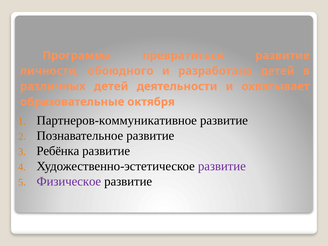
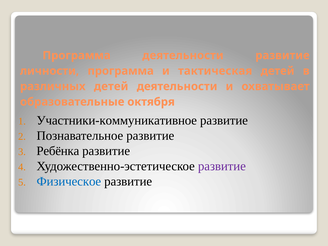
Программа превратиться: превратиться -> деятельности
личности обоюдного: обоюдного -> программа
разработана: разработана -> тактическая
Партнеров-коммуникативное: Партнеров-коммуникативное -> Участники-коммуникативное
Физическое colour: purple -> blue
